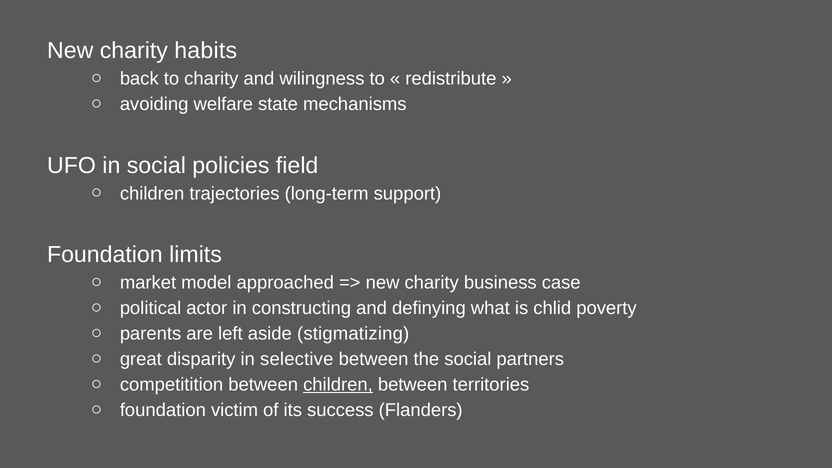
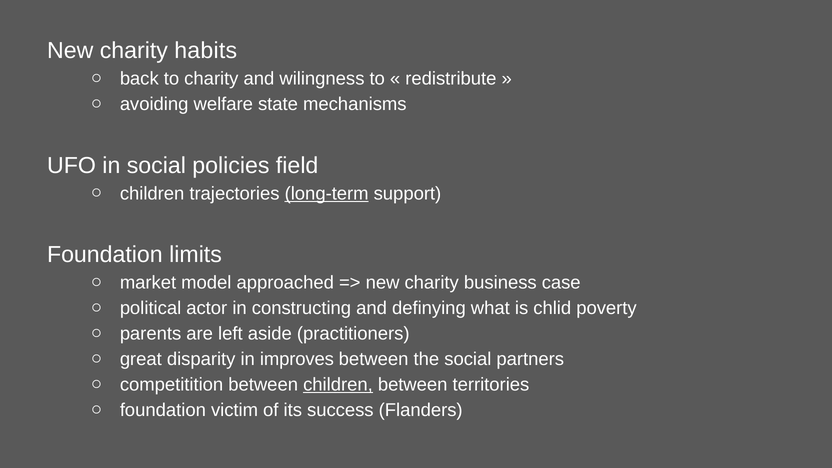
long-term underline: none -> present
stigmatizing: stigmatizing -> practitioners
selective: selective -> improves
